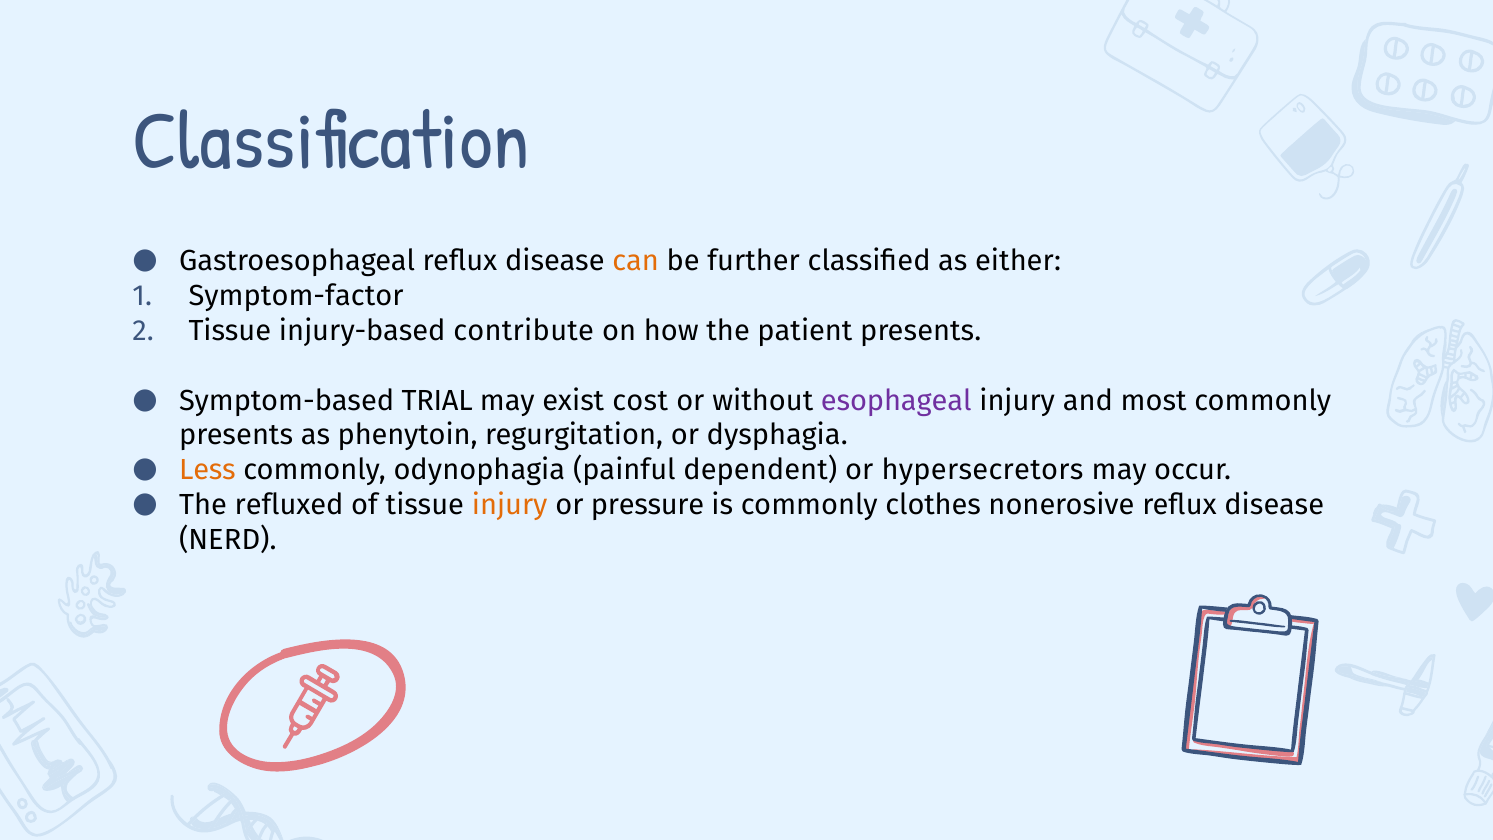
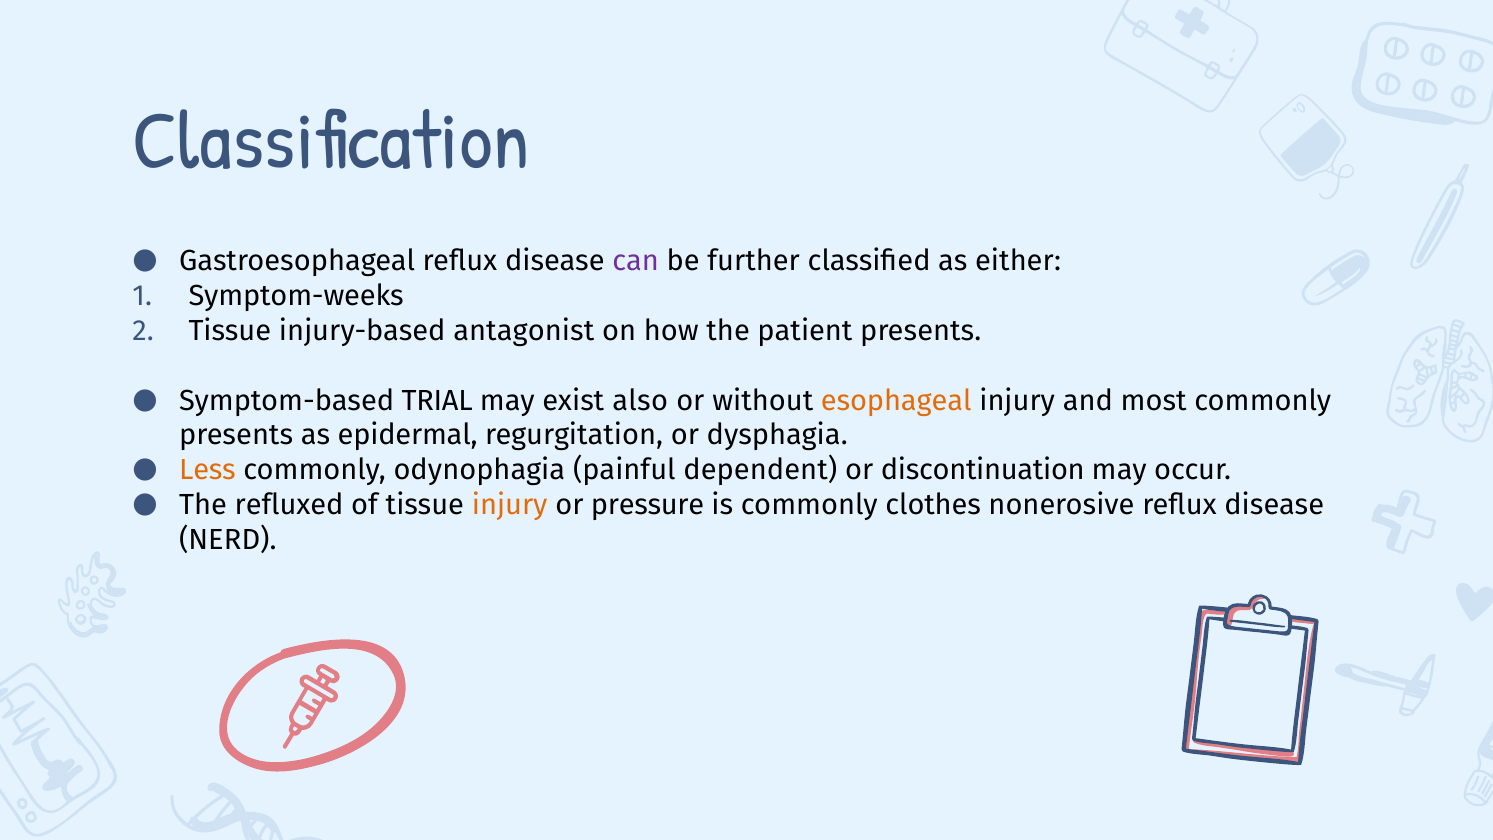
can colour: orange -> purple
Symptom-factor: Symptom-factor -> Symptom-weeks
contribute: contribute -> antagonist
cost: cost -> also
esophageal colour: purple -> orange
phenytoin: phenytoin -> epidermal
hypersecretors: hypersecretors -> discontinuation
